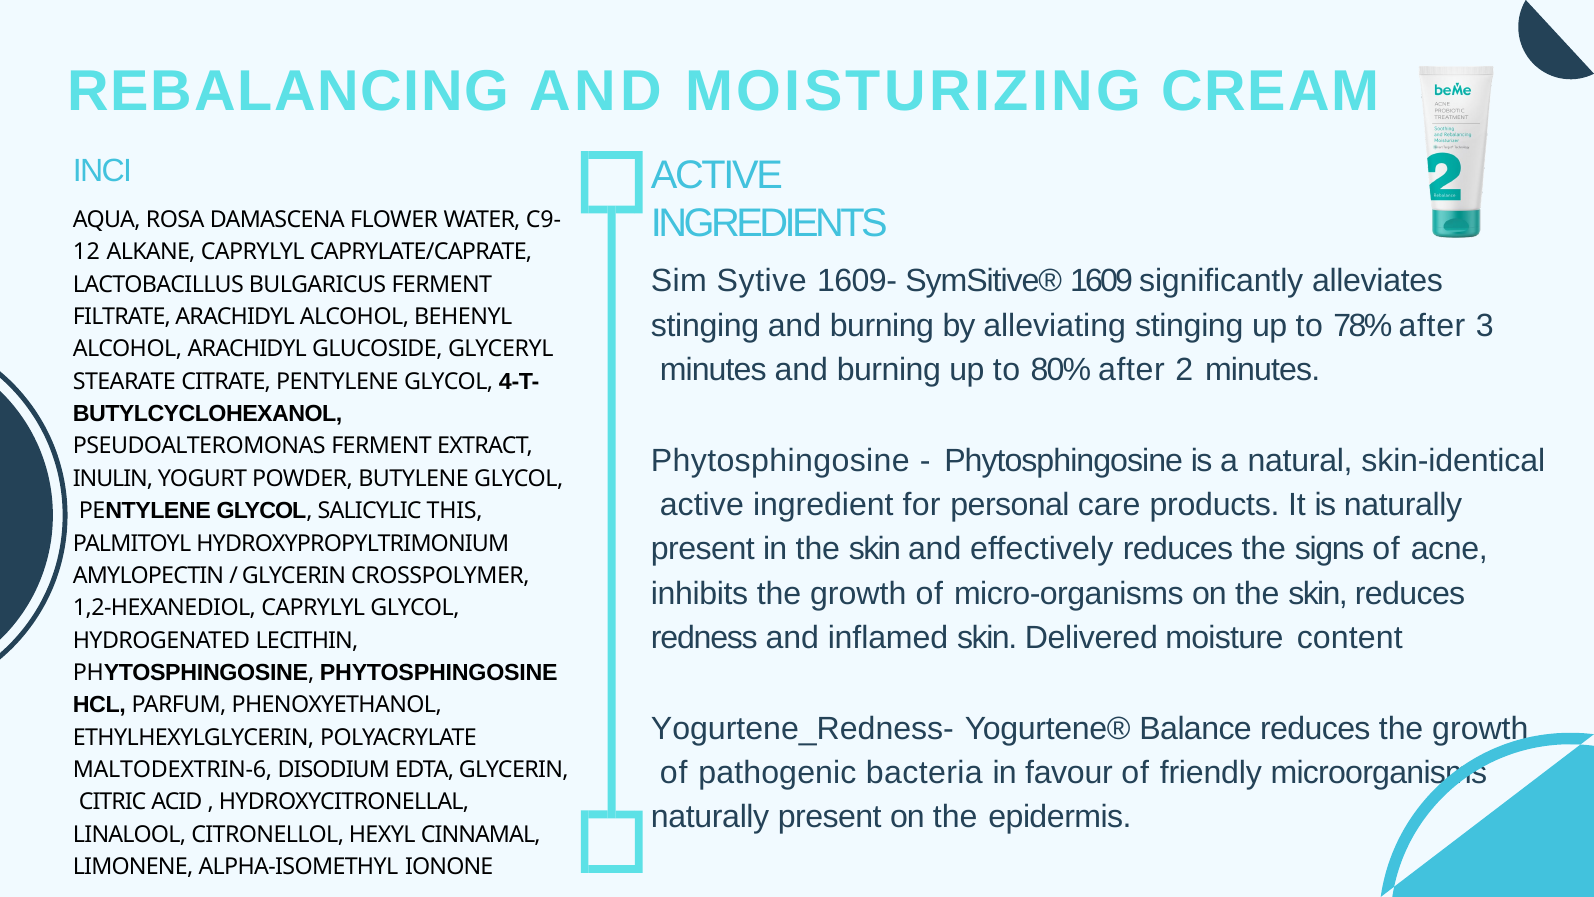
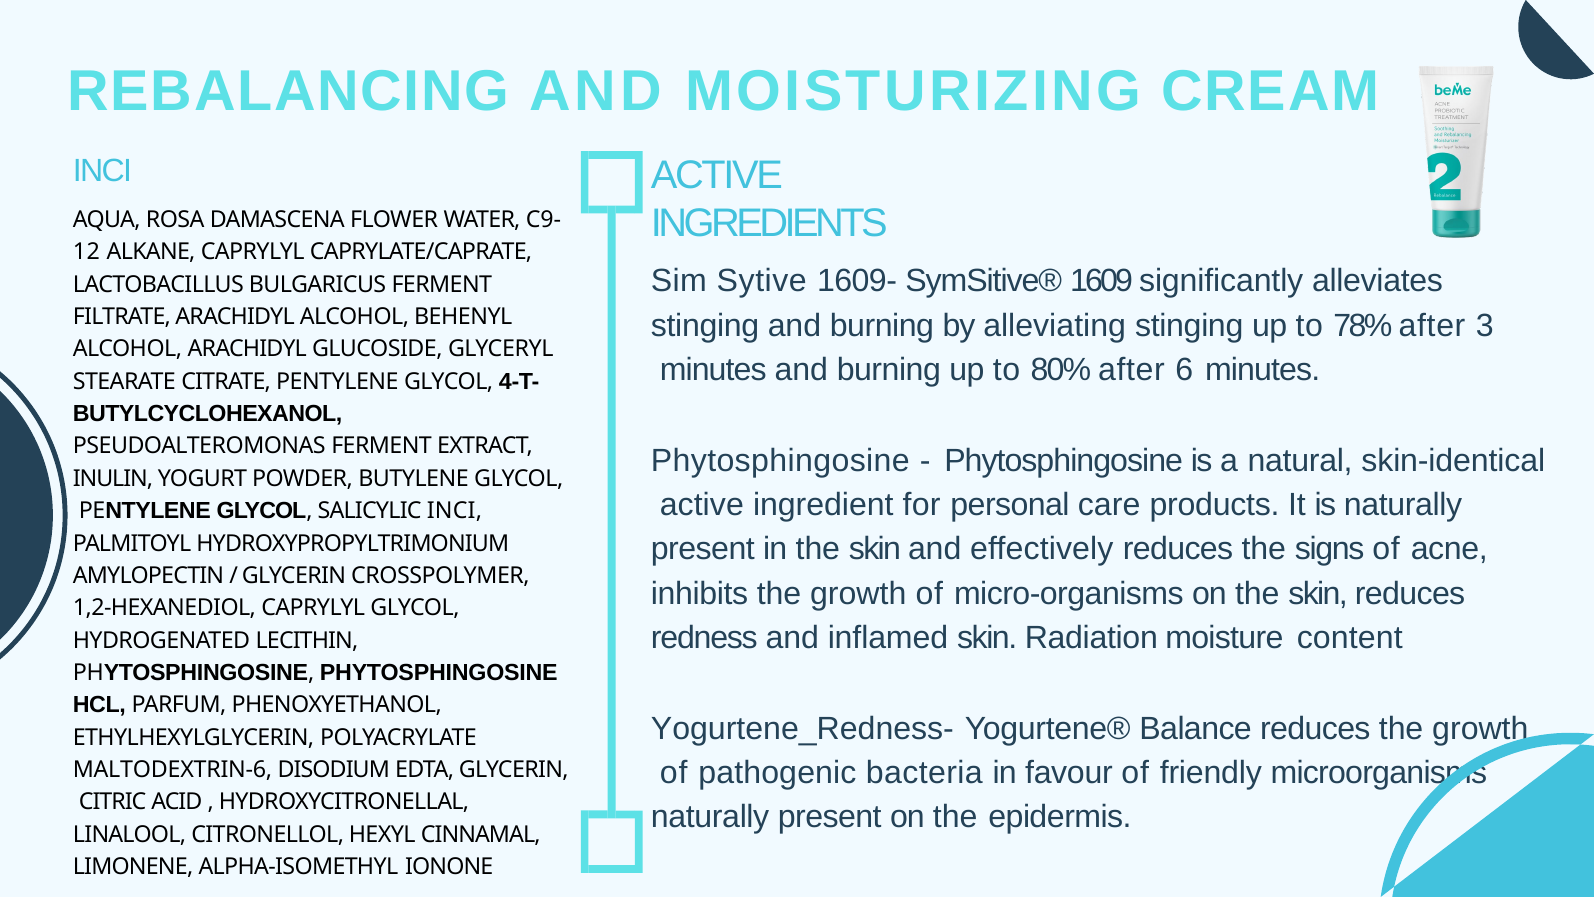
2: 2 -> 6
SALICYLIC THIS: THIS -> INCI
Delivered: Delivered -> Radiation
